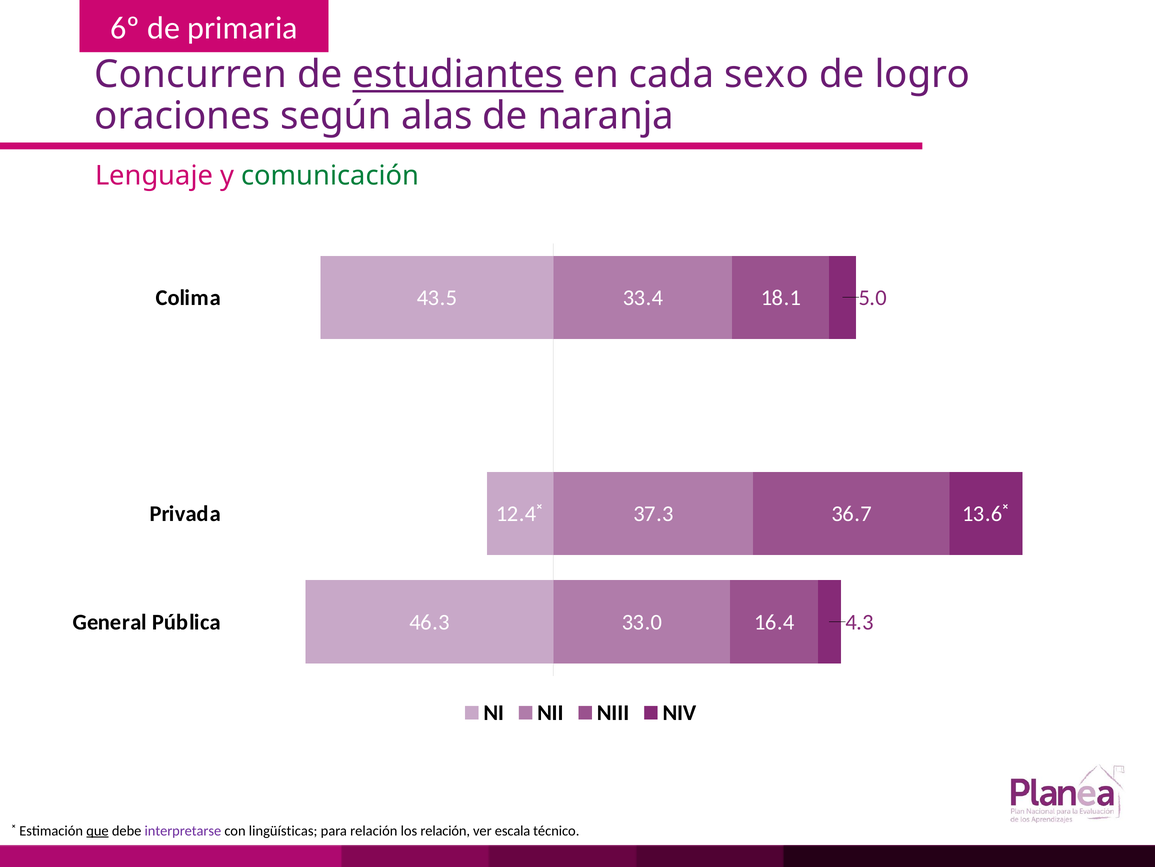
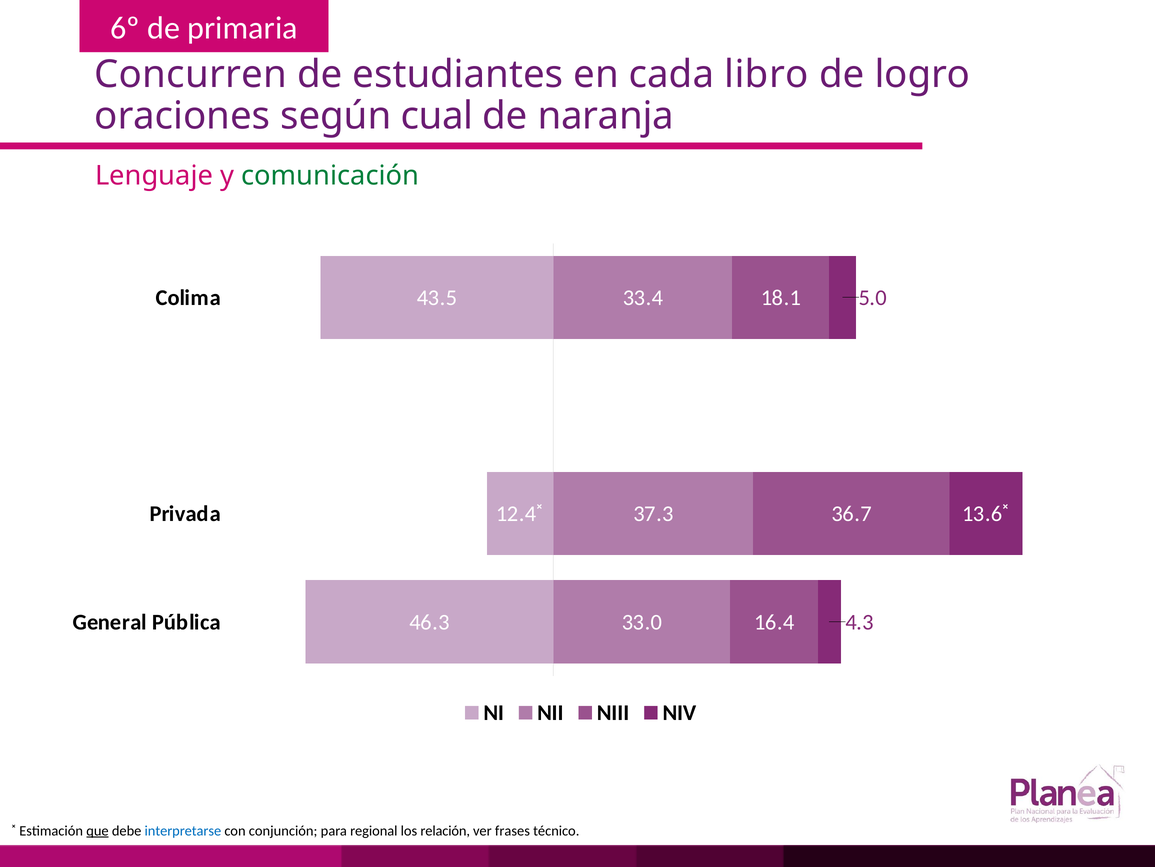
estudiantes underline: present -> none
sexo: sexo -> libro
alas: alas -> cual
interpretarse colour: purple -> blue
lingüísticas: lingüísticas -> conjunción
para relación: relación -> regional
escala: escala -> frases
